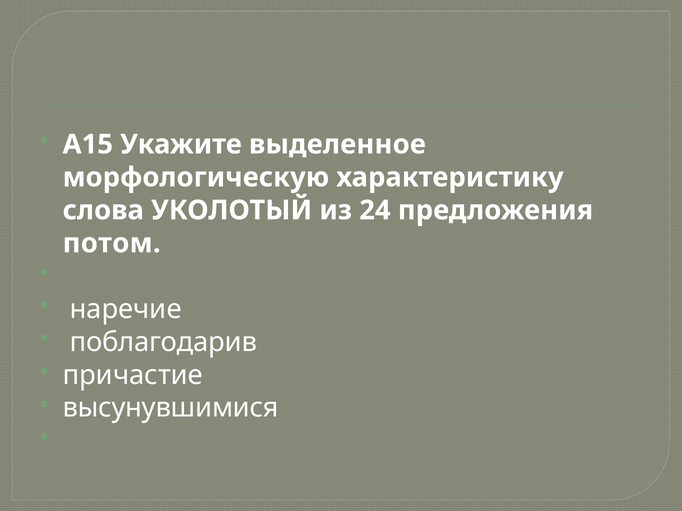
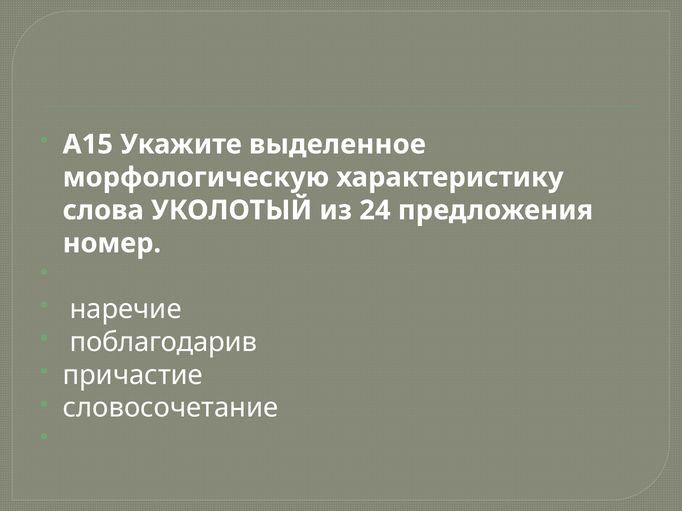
потом: потом -> номер
высунувшимися: высунувшимися -> словосочетание
